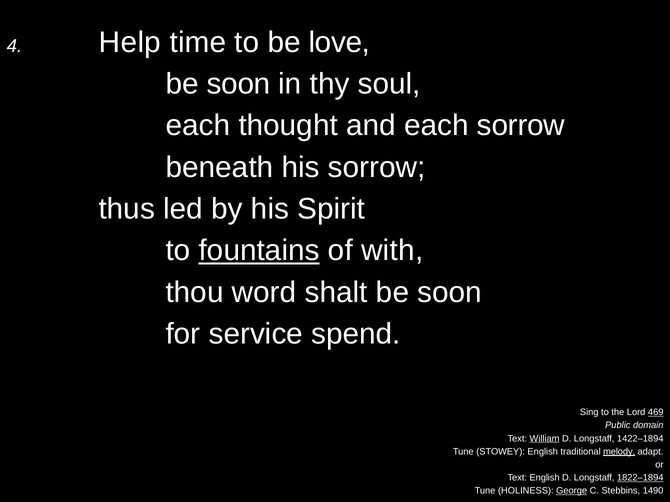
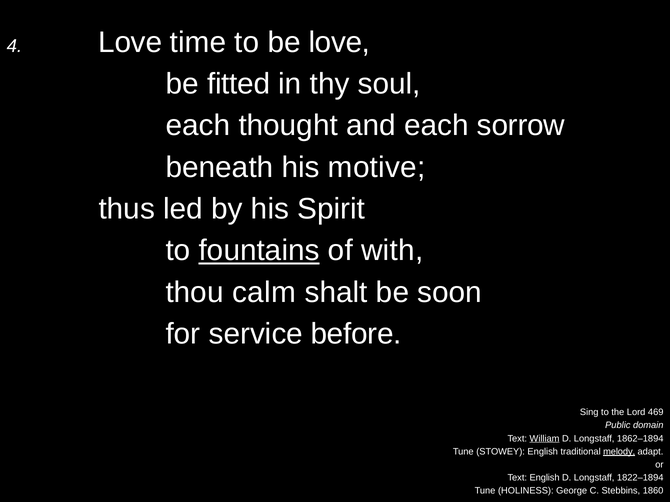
4 Help: Help -> Love
soon at (239, 84): soon -> fitted
his sorrow: sorrow -> motive
word: word -> calm
spend: spend -> before
469 underline: present -> none
1422–1894: 1422–1894 -> 1862–1894
1822–1894 underline: present -> none
George underline: present -> none
1490: 1490 -> 1860
